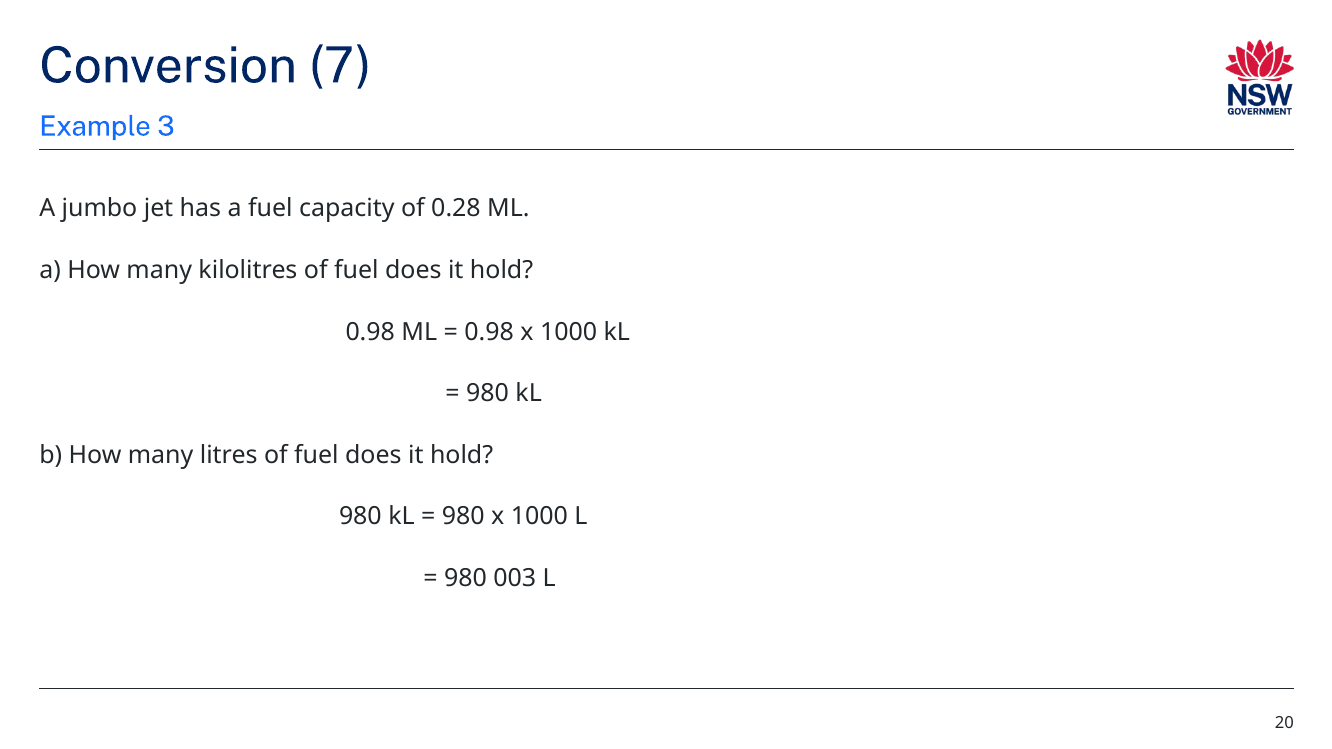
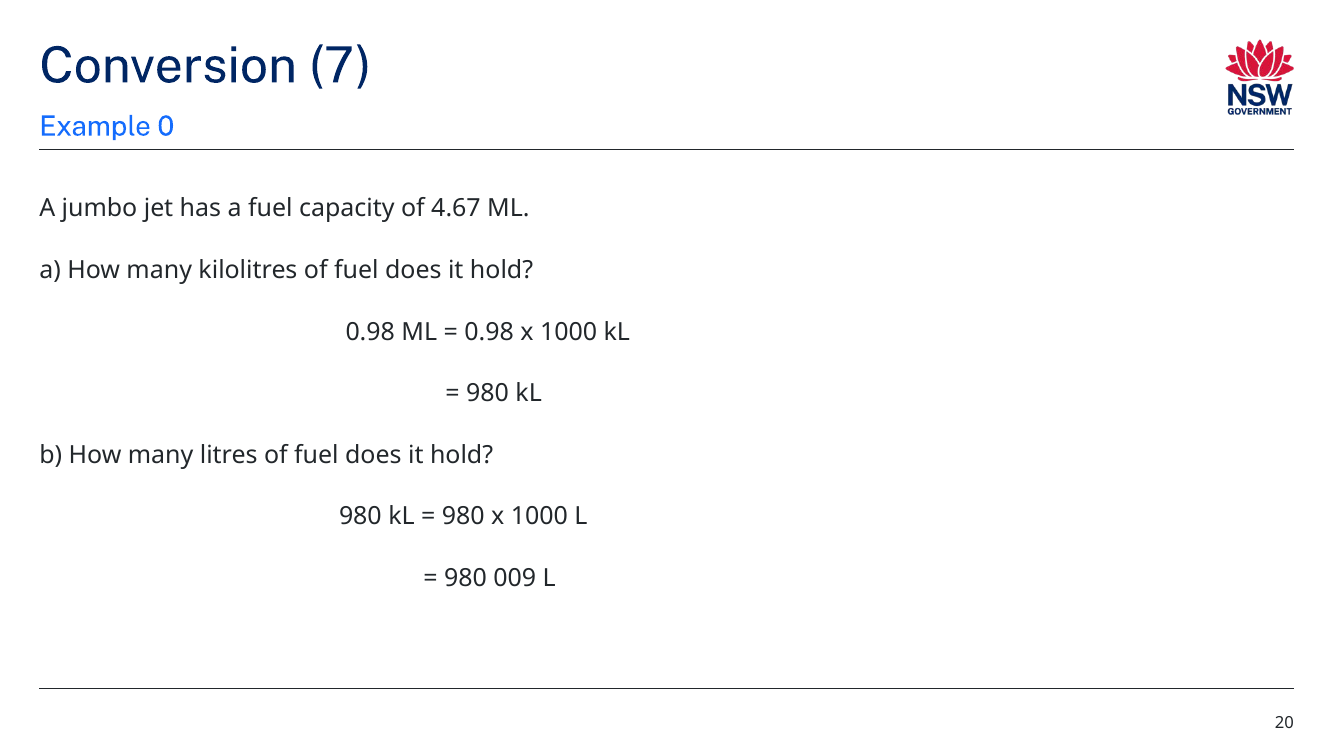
3: 3 -> 0
0.28: 0.28 -> 4.67
003: 003 -> 009
